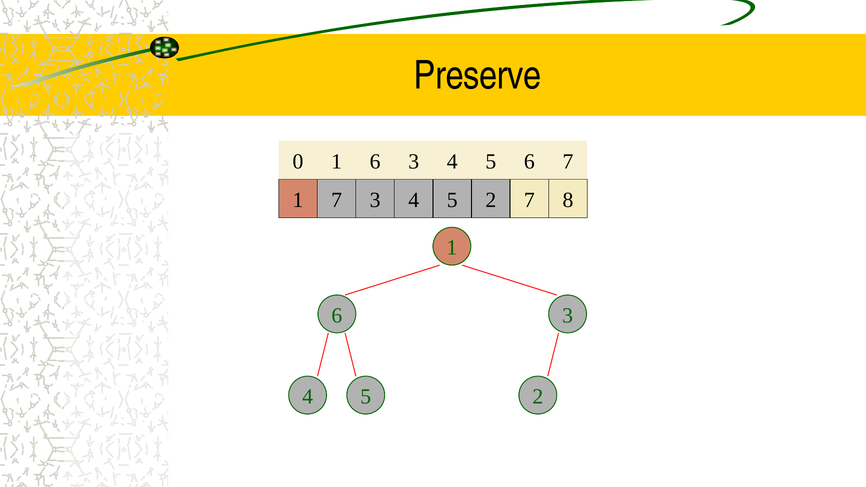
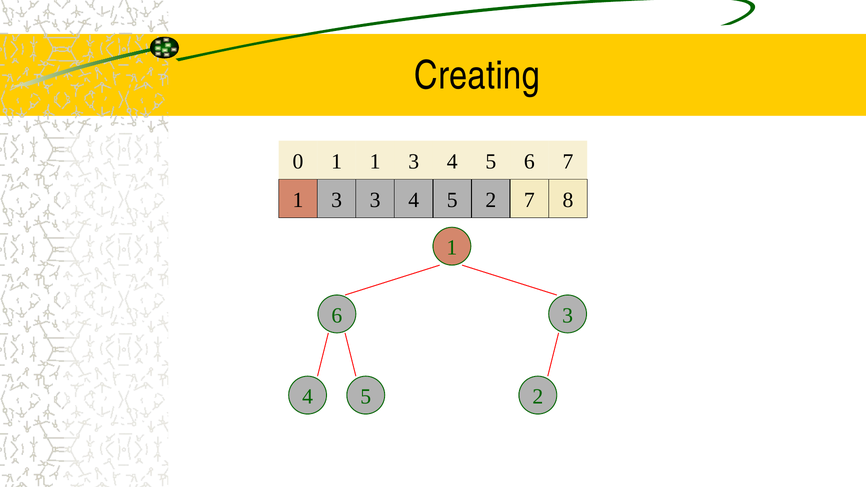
Preserve: Preserve -> Creating
0 1 6: 6 -> 1
7 at (337, 200): 7 -> 3
